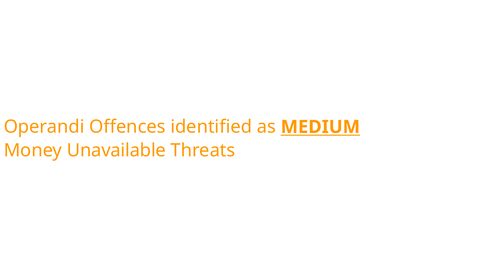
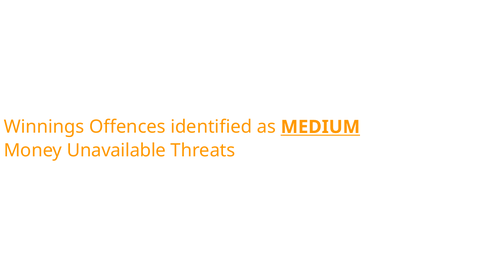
Operandi: Operandi -> Winnings
